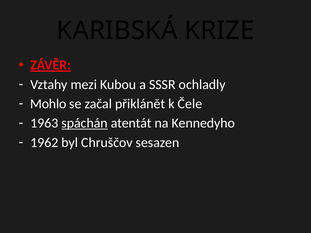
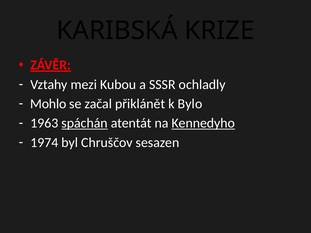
Čele: Čele -> Bylo
Kennedyho underline: none -> present
1962: 1962 -> 1974
